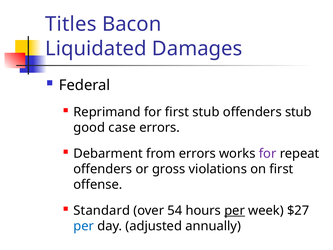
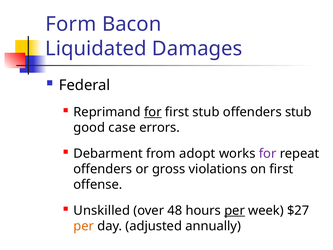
Titles: Titles -> Form
for at (153, 112) underline: none -> present
from errors: errors -> adopt
Standard: Standard -> Unskilled
54: 54 -> 48
per at (84, 226) colour: blue -> orange
